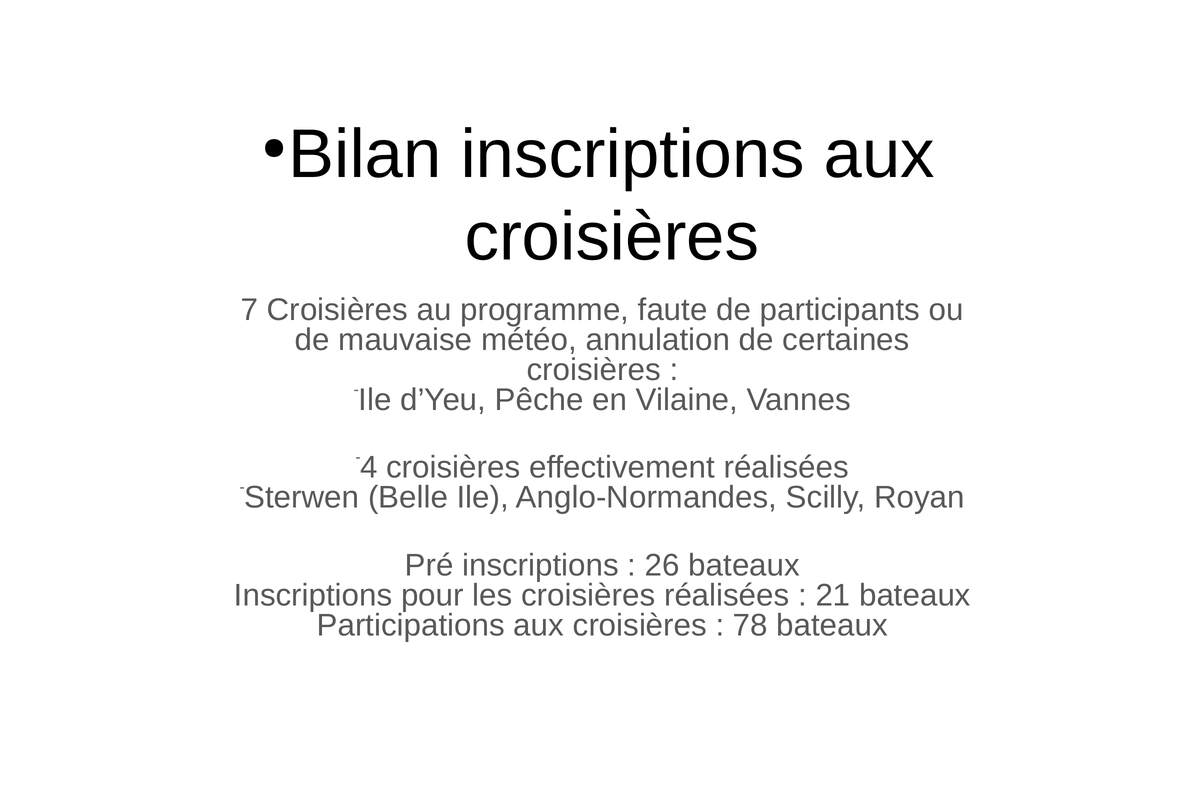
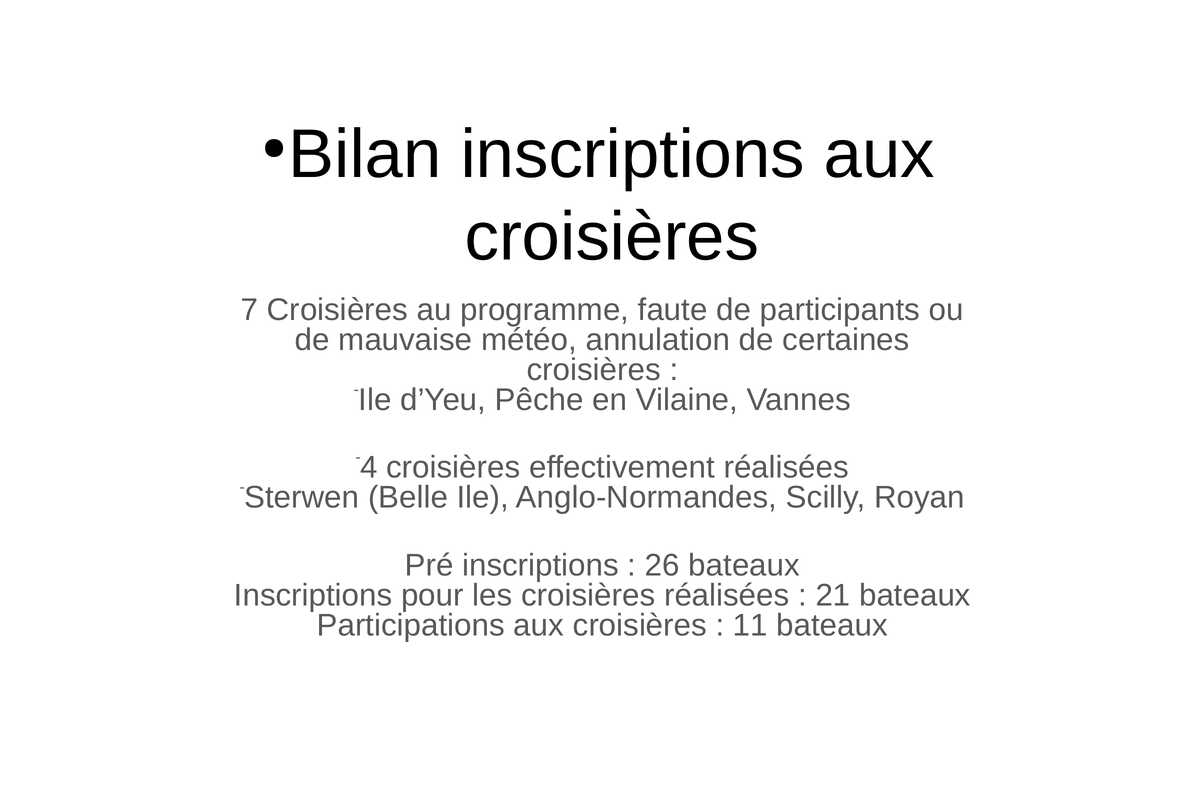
78: 78 -> 11
